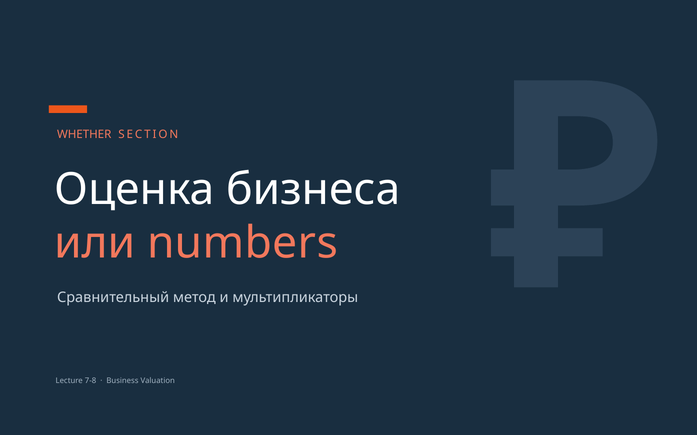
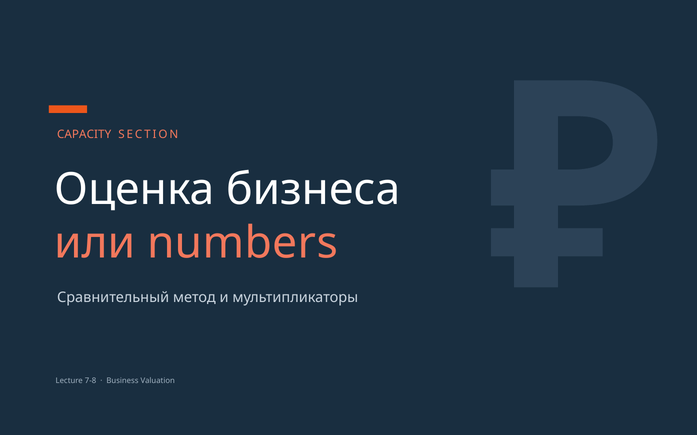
WHETHER: WHETHER -> CAPACITY
